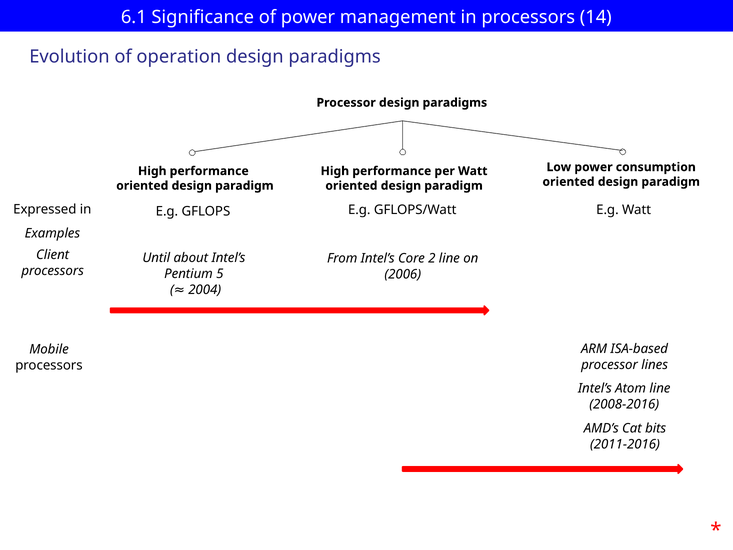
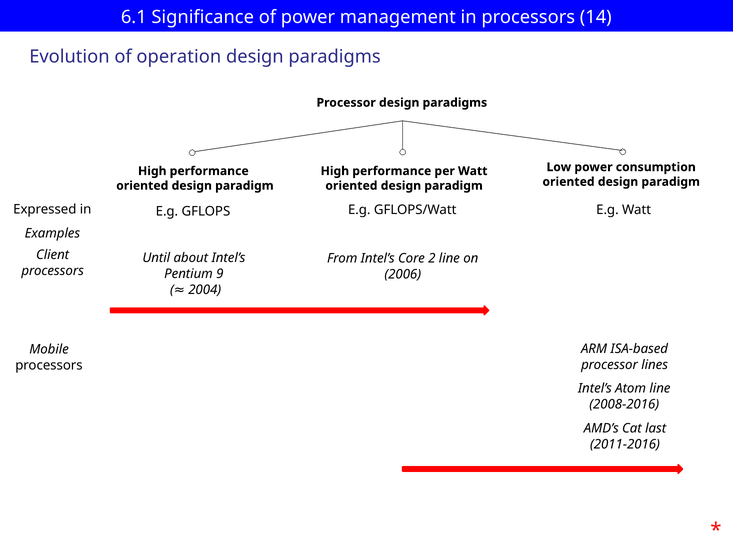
5: 5 -> 9
bits: bits -> last
